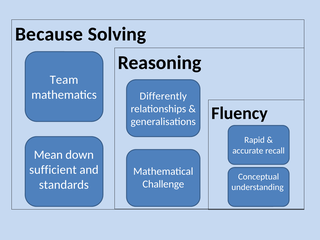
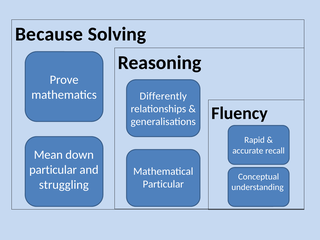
Team: Team -> Prove
sufficient at (53, 170): sufficient -> particular
standards: standards -> struggling
Challenge at (163, 184): Challenge -> Particular
